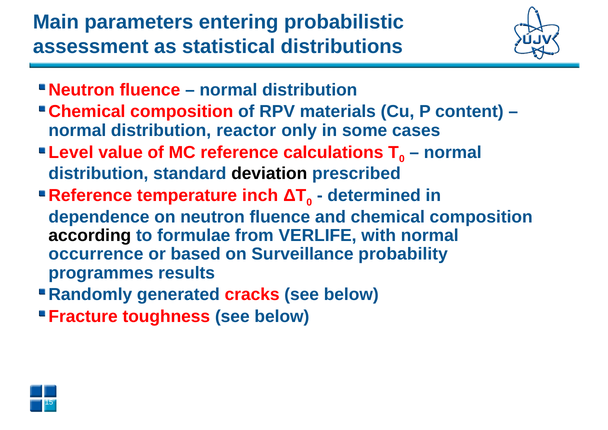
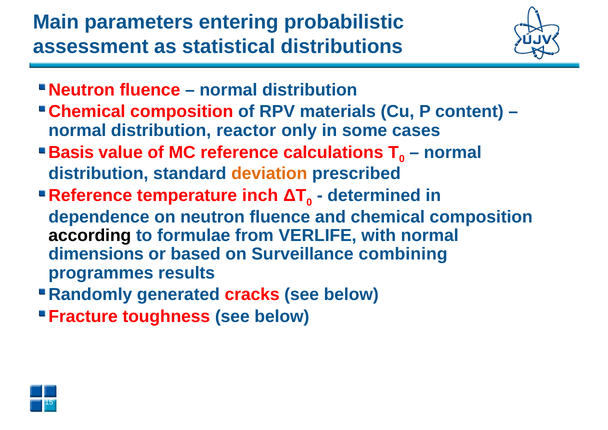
Level: Level -> Basis
deviation colour: black -> orange
occurrence: occurrence -> dimensions
probability: probability -> combining
